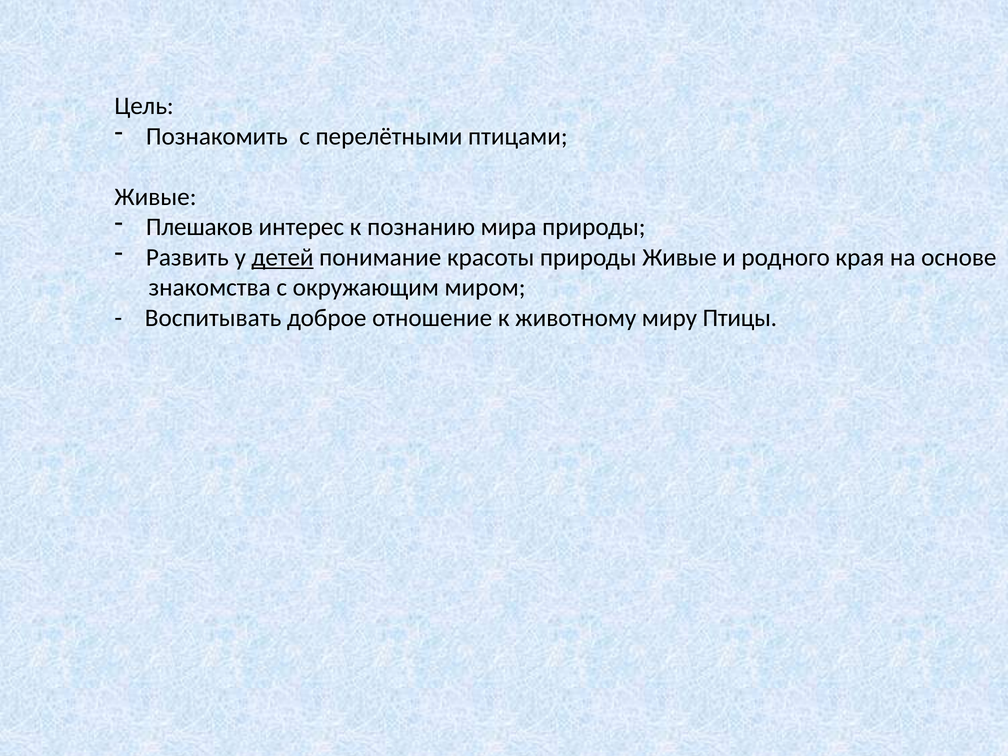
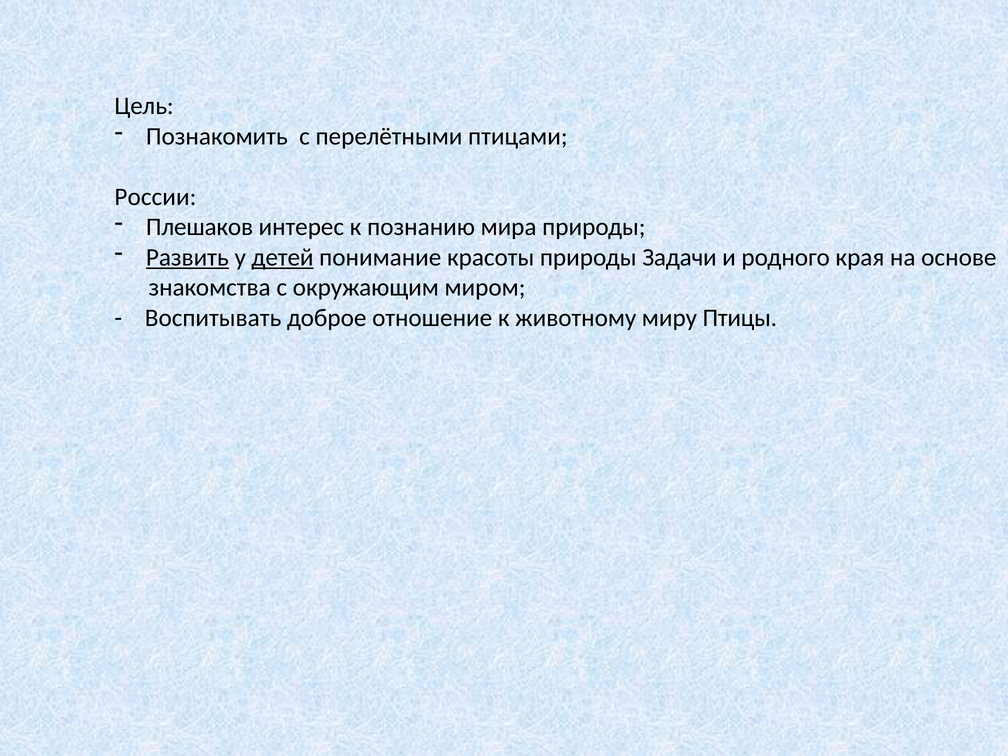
Живые at (155, 197): Живые -> России
Развить underline: none -> present
природы Живые: Живые -> Задачи
